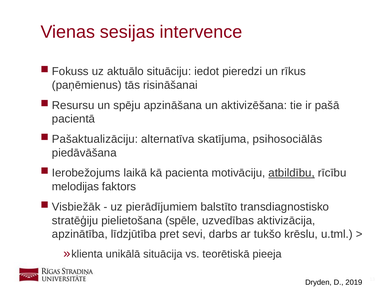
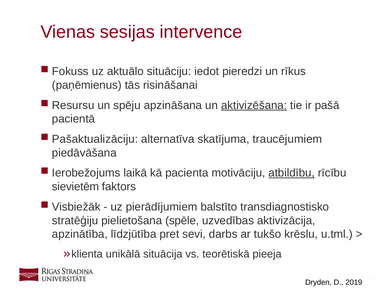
aktivizēšana underline: none -> present
psihosociālās: psihosociālās -> traucējumiem
melodijas: melodijas -> sievietēm
